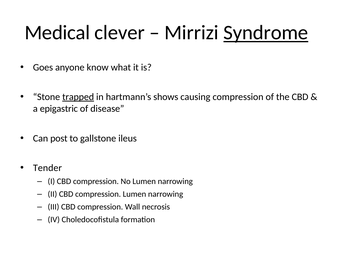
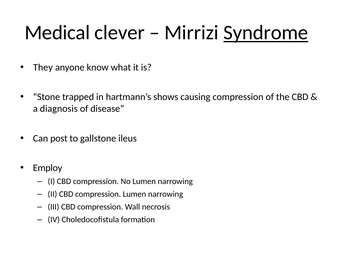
Goes: Goes -> They
trapped underline: present -> none
epigastric: epigastric -> diagnosis
Tender: Tender -> Employ
